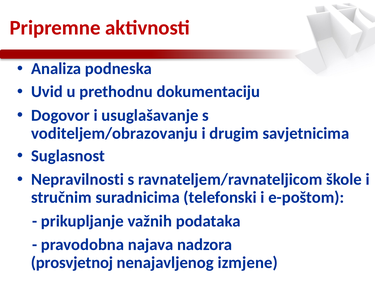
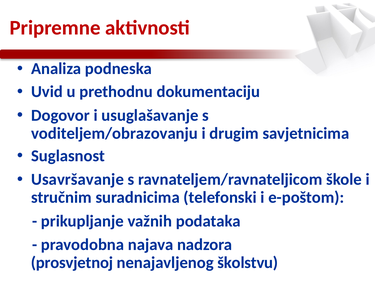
Nepravilnosti: Nepravilnosti -> Usavršavanje
izmjene: izmjene -> školstvu
